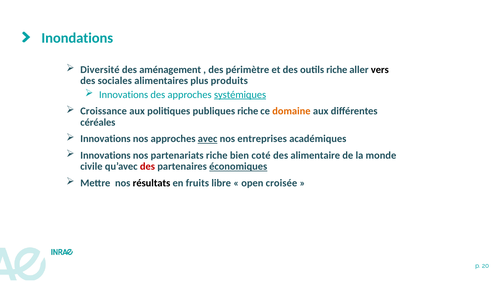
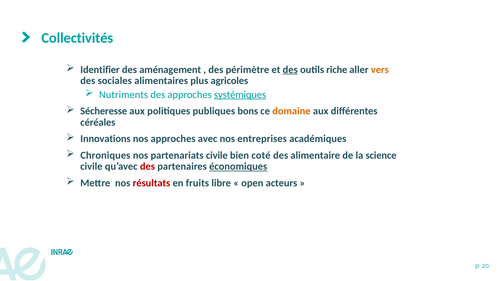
Inondations: Inondations -> Collectivités
Diversité: Diversité -> Identifier
des at (290, 70) underline: none -> present
vers colour: black -> orange
produits: produits -> agricoles
Innovations at (124, 95): Innovations -> Nutriments
Croissance: Croissance -> Sécheresse
publiques riche: riche -> bons
avec underline: present -> none
Innovations at (105, 155): Innovations -> Chroniques
partenariats riche: riche -> civile
monde: monde -> science
résultats colour: black -> red
croisée: croisée -> acteurs
